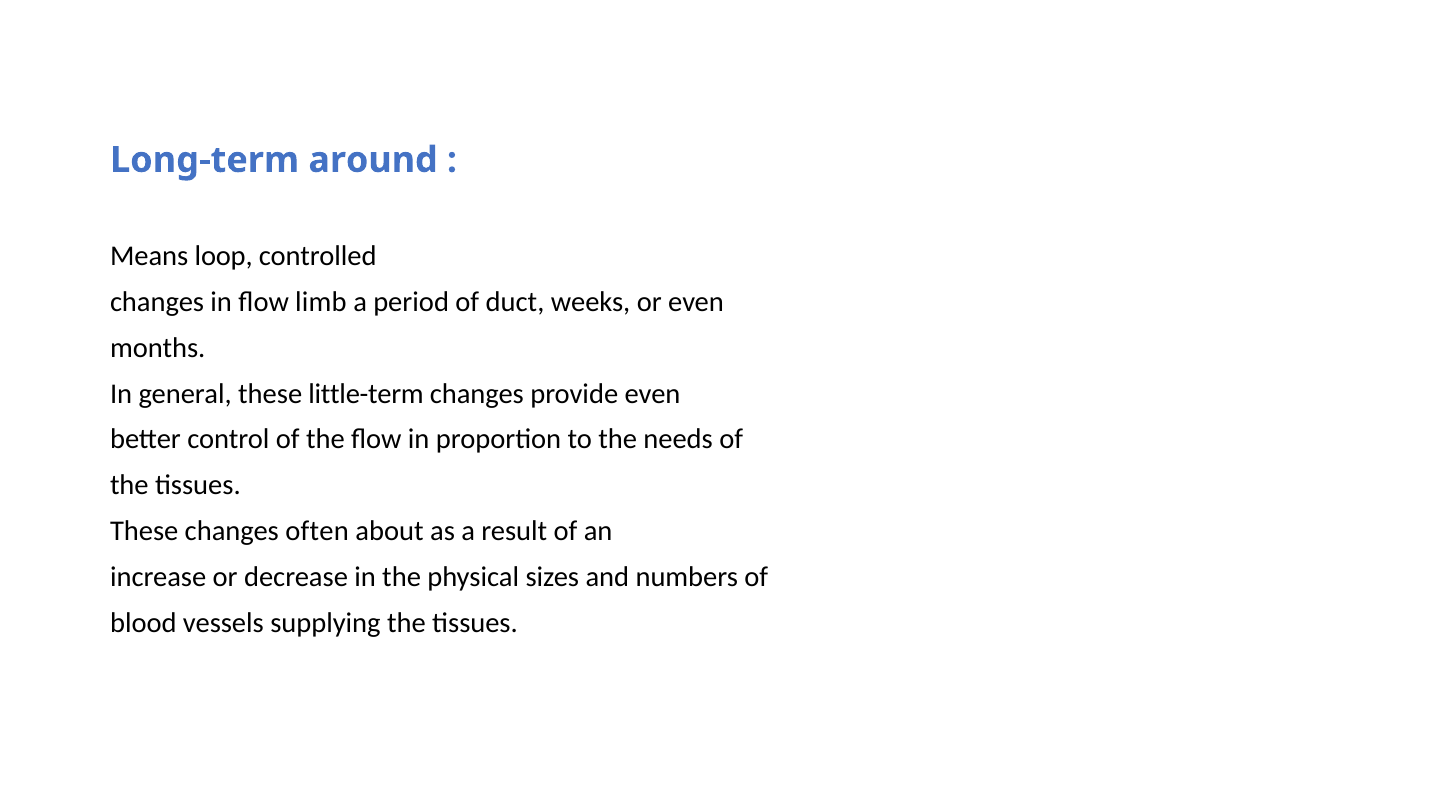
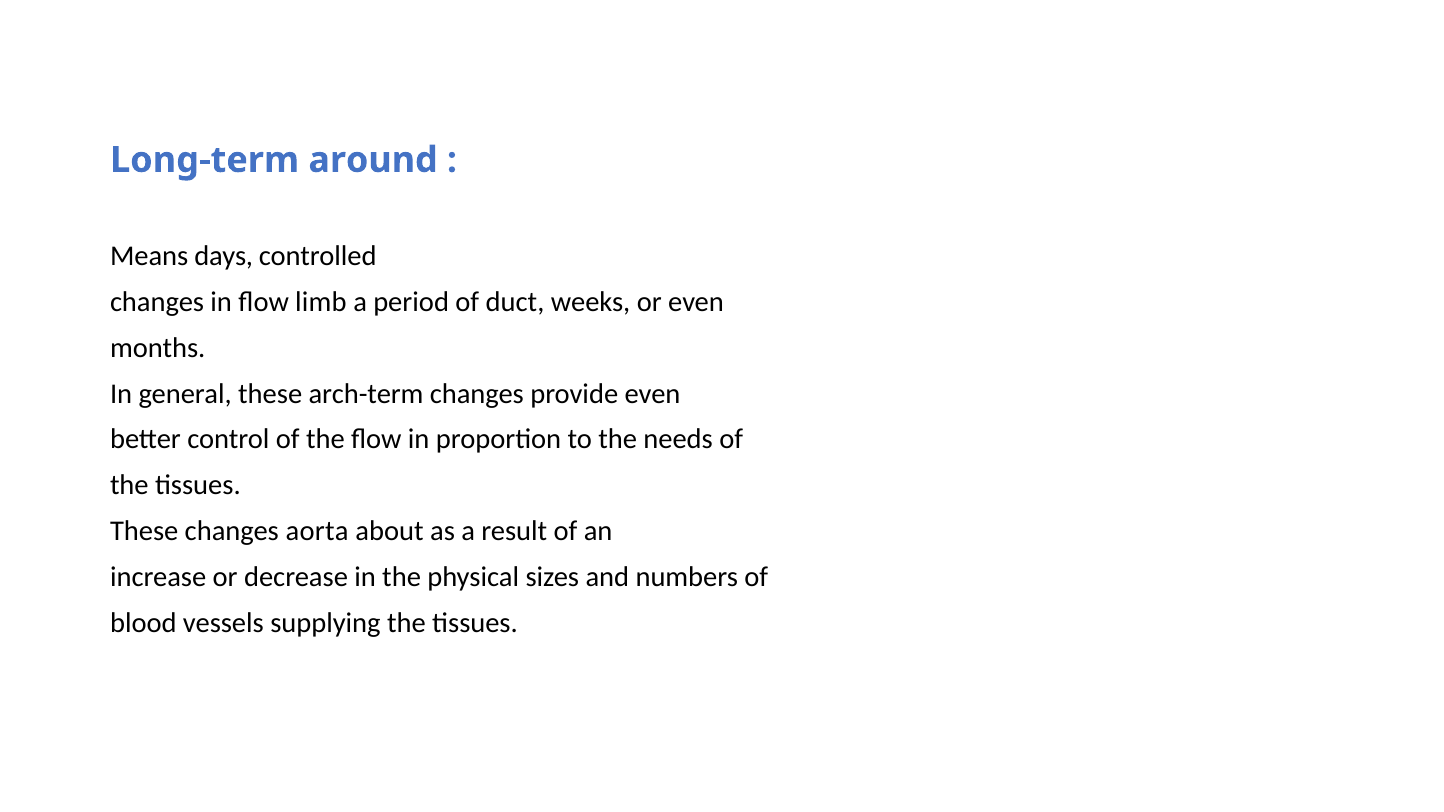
loop: loop -> days
little-term: little-term -> arch-term
often: often -> aorta
